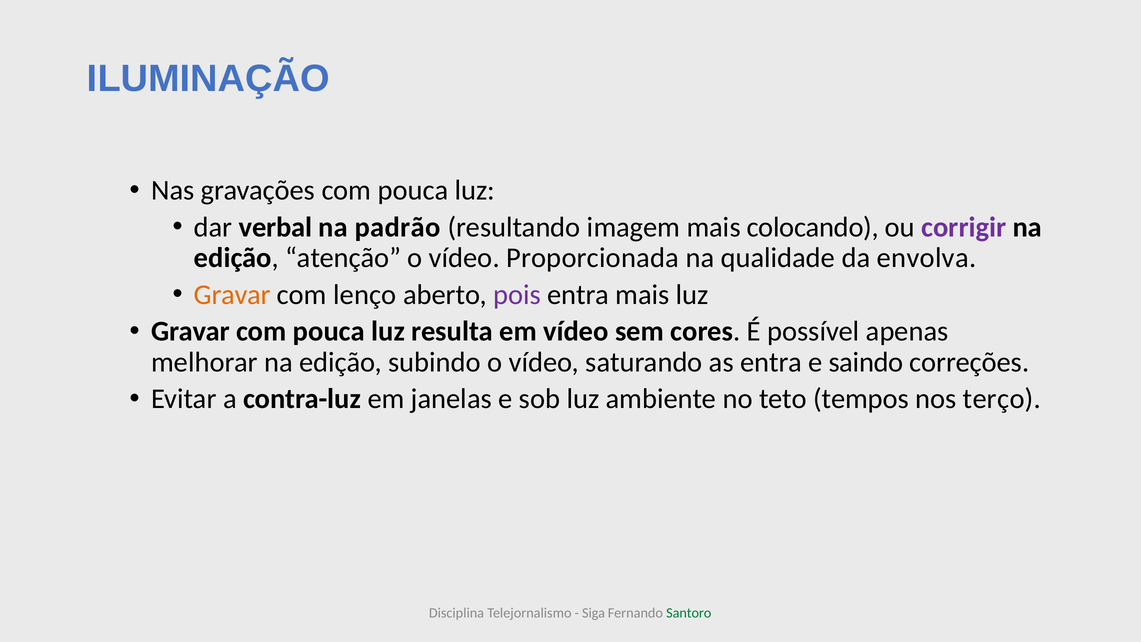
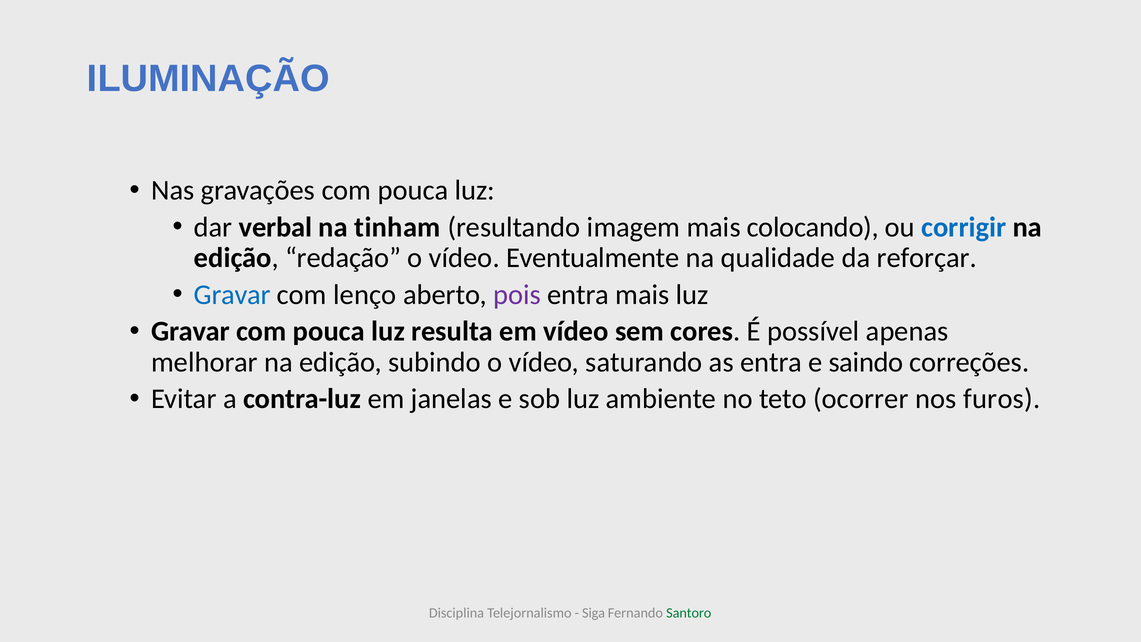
padrão: padrão -> tinham
corrigir colour: purple -> blue
atenção: atenção -> redação
Proporcionada: Proporcionada -> Eventualmente
envolva: envolva -> reforçar
Gravar at (232, 295) colour: orange -> blue
tempos: tempos -> ocorrer
terço: terço -> furos
